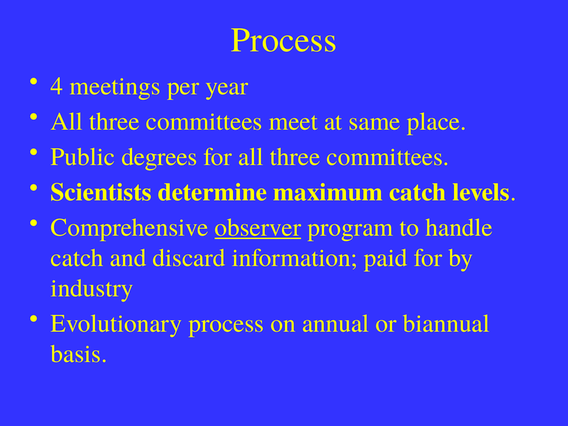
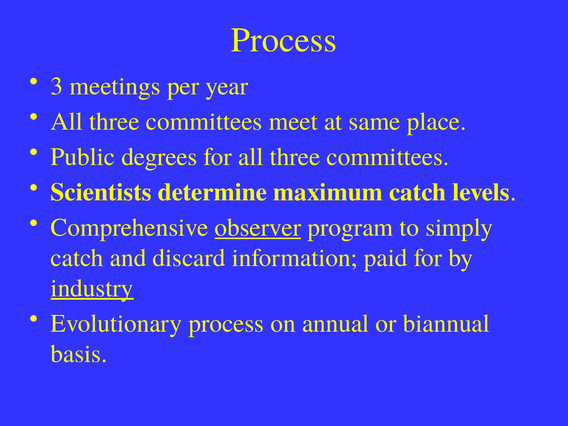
4: 4 -> 3
handle: handle -> simply
industry underline: none -> present
